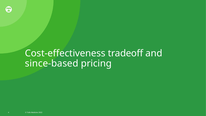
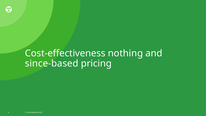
tradeoff: tradeoff -> nothing
